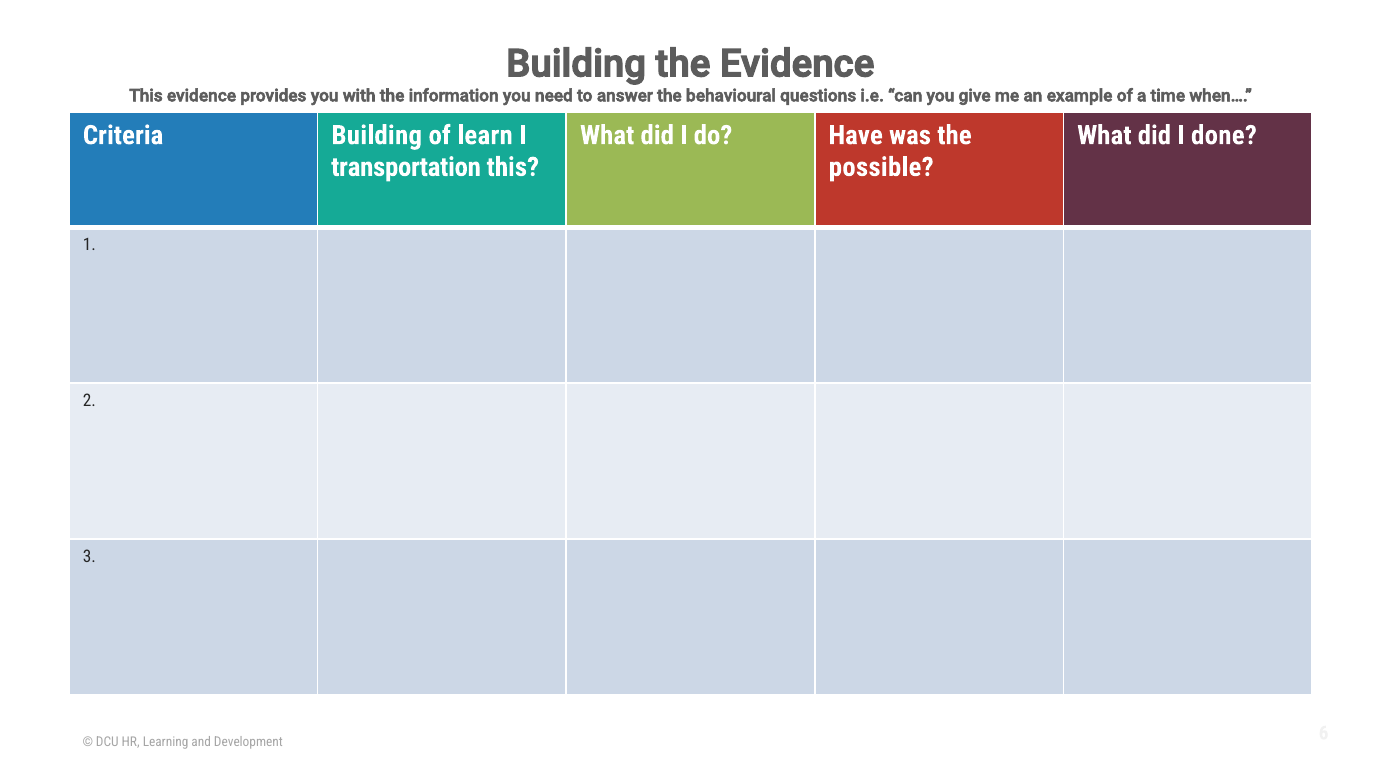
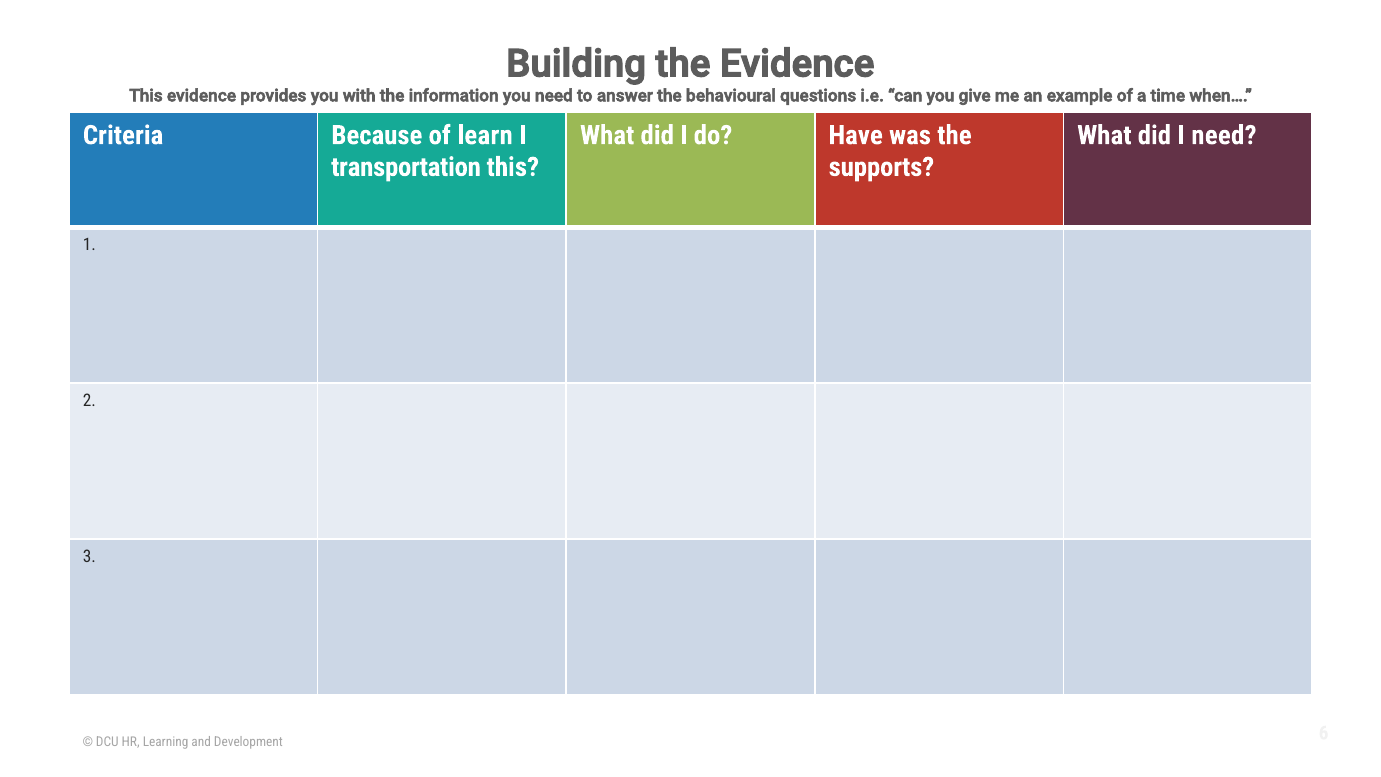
Criteria Building: Building -> Because
I done: done -> need
possible: possible -> supports
